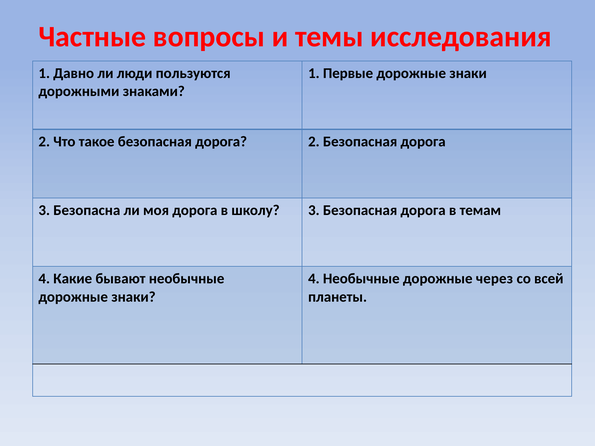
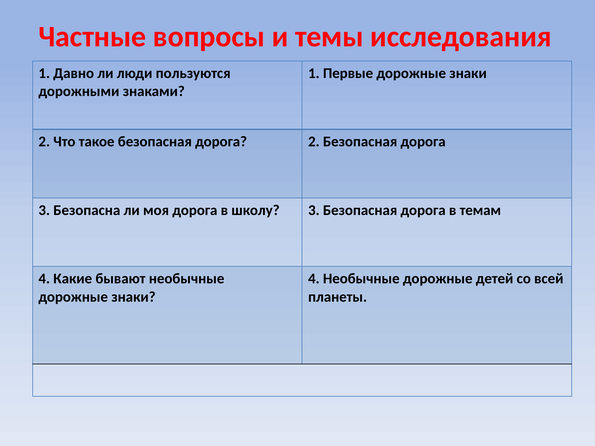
через: через -> детей
